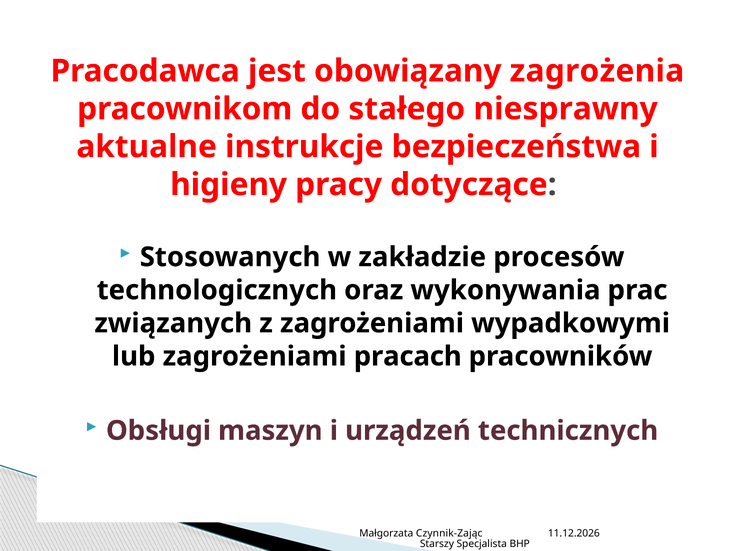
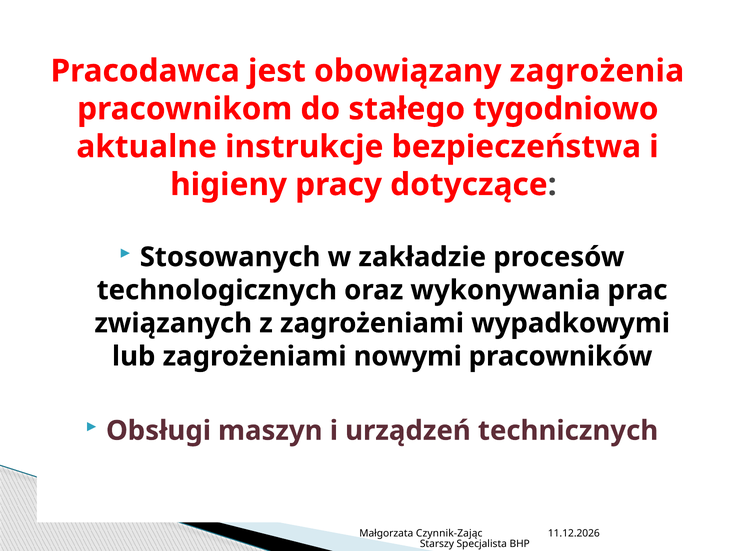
niesprawny: niesprawny -> tygodniowo
pracach: pracach -> nowymi
